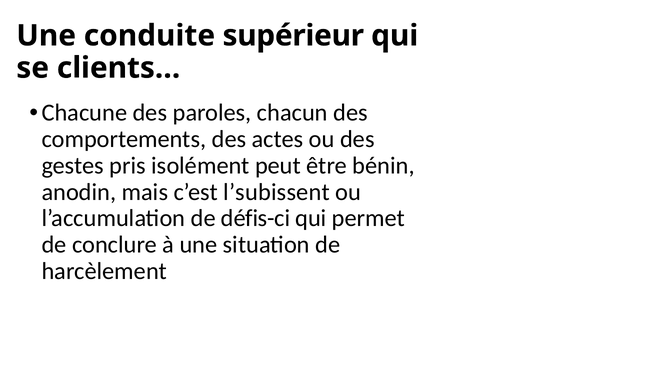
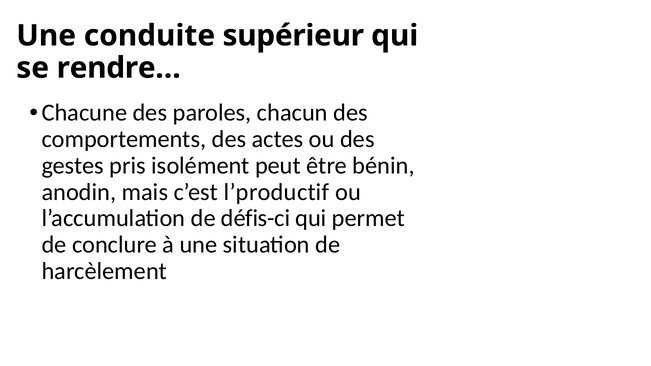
clients…: clients… -> rendre…
l’subissent: l’subissent -> l’productif
